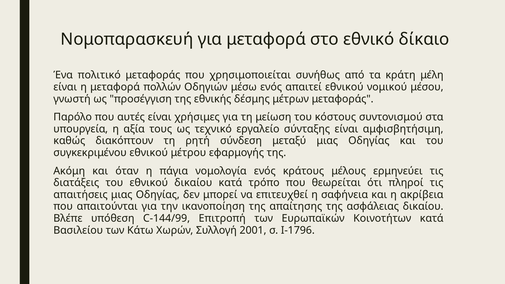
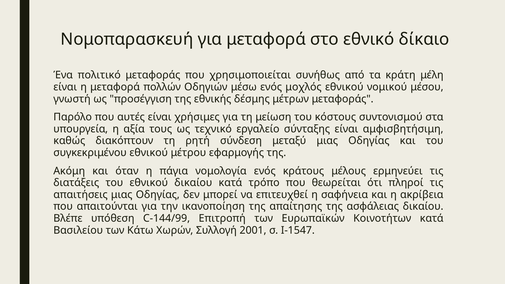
απαιτεί: απαιτεί -> μοχλός
I-1796: I-1796 -> I-1547
